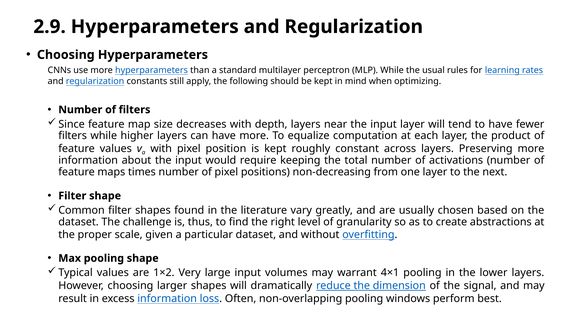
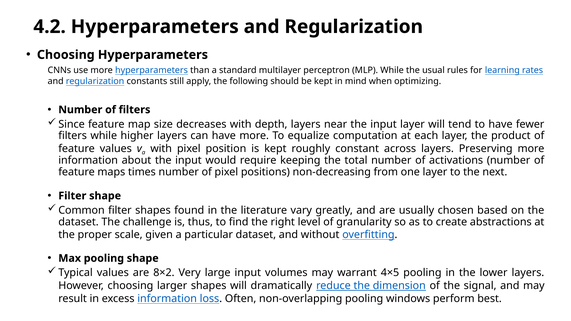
2.9: 2.9 -> 4.2
1×2: 1×2 -> 8×2
4×1: 4×1 -> 4×5
